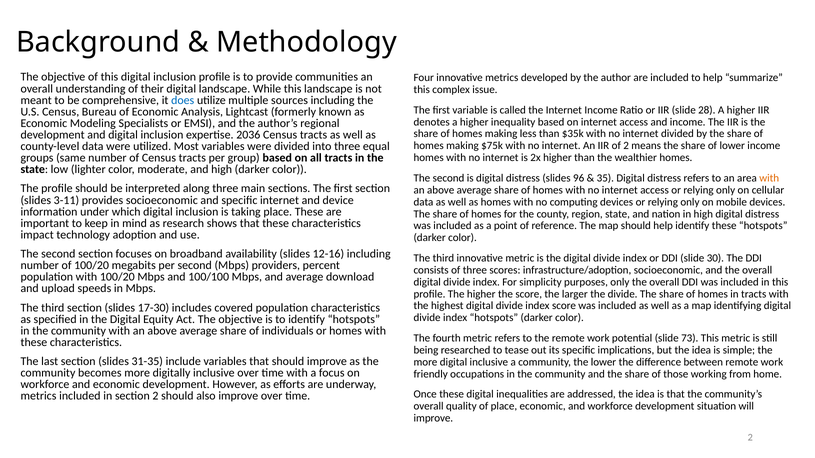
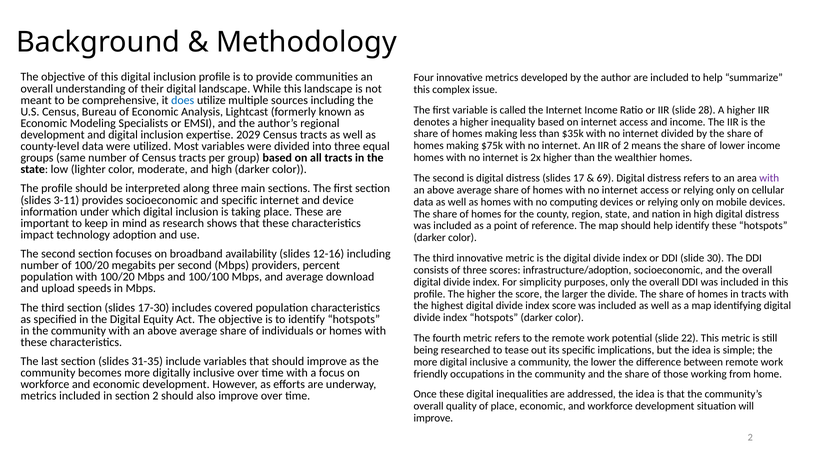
2036: 2036 -> 2029
96: 96 -> 17
35: 35 -> 69
with at (769, 178) colour: orange -> purple
73: 73 -> 22
